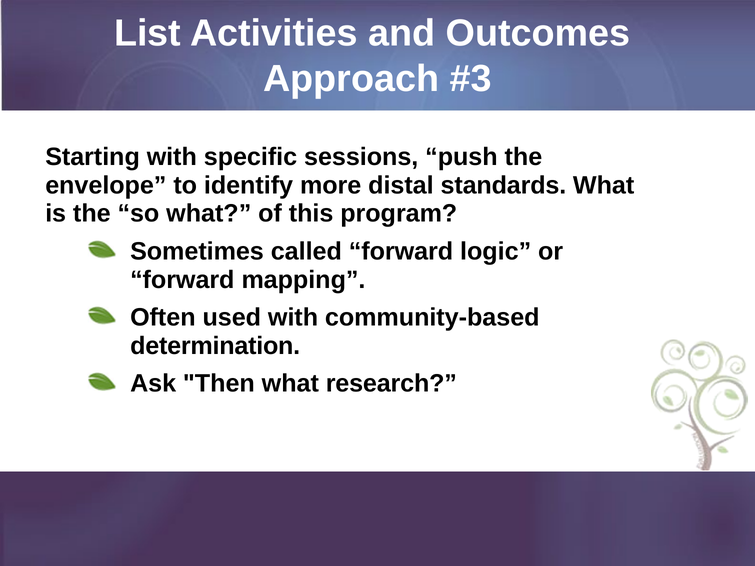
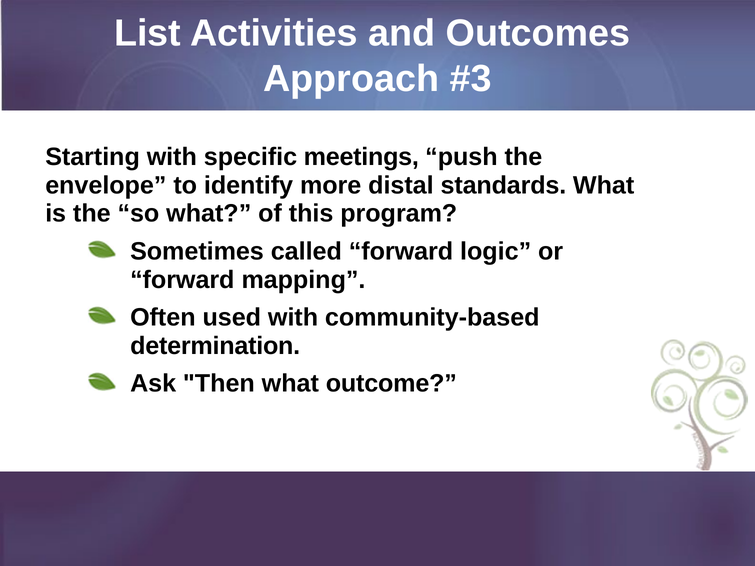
sessions: sessions -> meetings
research: research -> outcome
